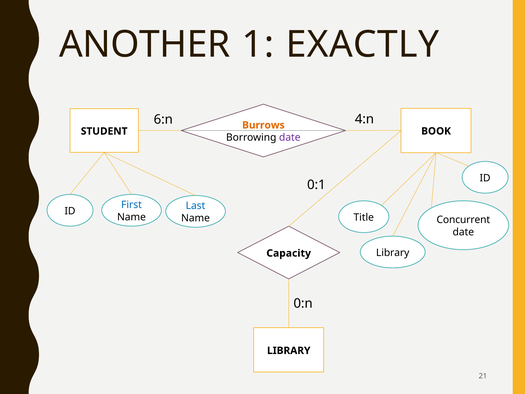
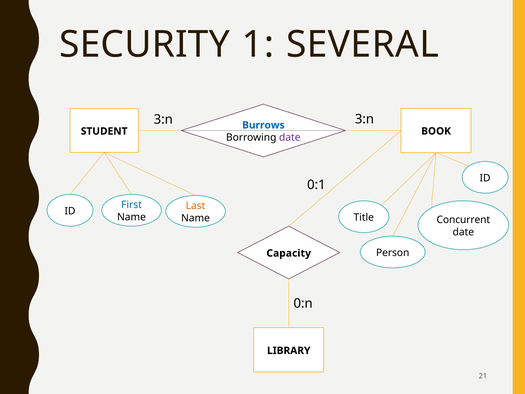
ANOTHER: ANOTHER -> SECURITY
EXACTLY: EXACTLY -> SEVERAL
4:n at (364, 119): 4:n -> 3:n
6:n at (163, 119): 6:n -> 3:n
Burrows colour: orange -> blue
Last colour: blue -> orange
Library at (393, 253): Library -> Person
